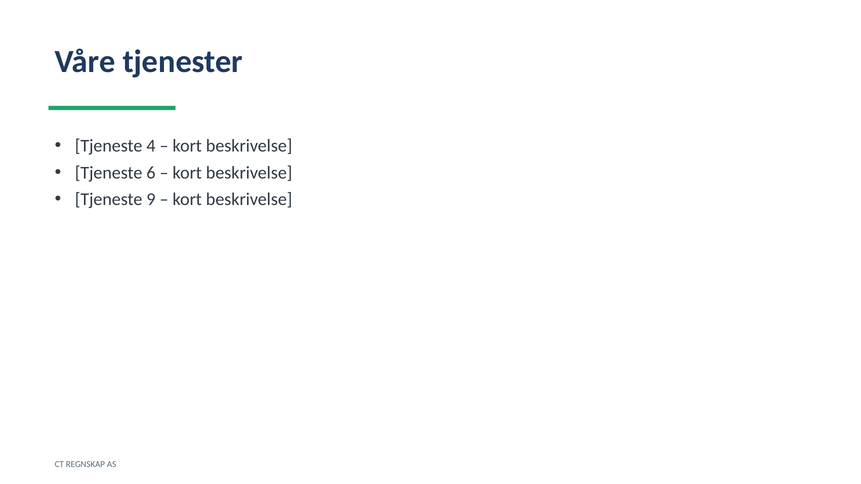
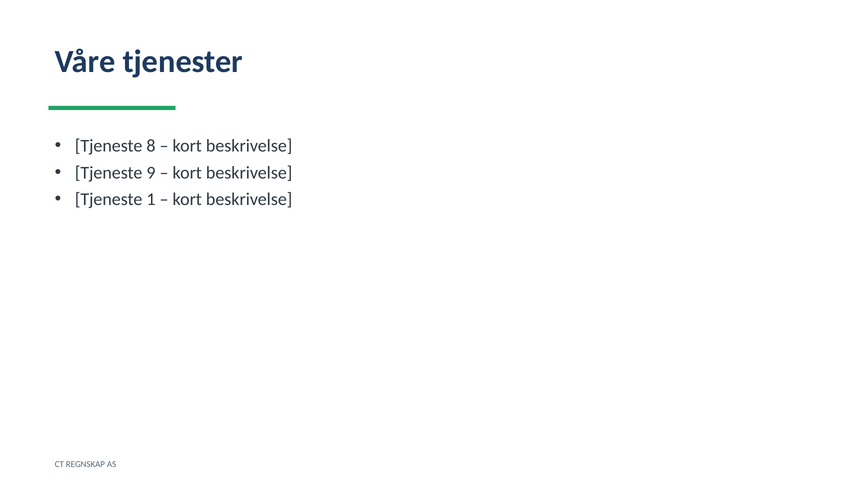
4: 4 -> 8
6: 6 -> 9
9: 9 -> 1
